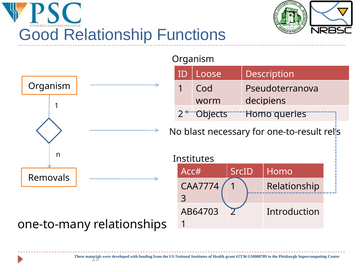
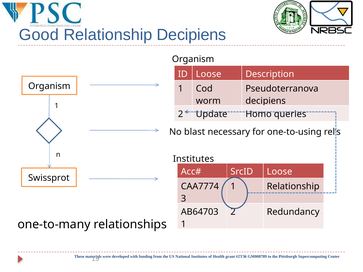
Relationship Functions: Functions -> Decipiens
Objects: Objects -> Update
one-to-result: one-to-result -> one-to-using
SrcID Homo: Homo -> Loose
Removals: Removals -> Swissprot
Introduction: Introduction -> Redundancy
